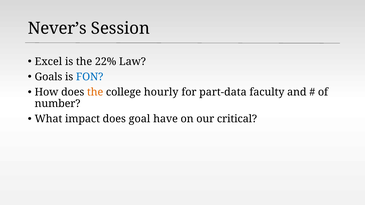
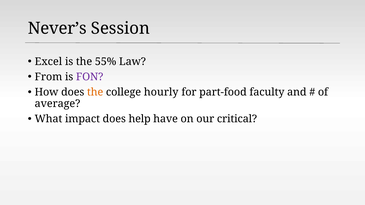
22%: 22% -> 55%
Goals: Goals -> From
FON colour: blue -> purple
part-data: part-data -> part-food
number: number -> average
goal: goal -> help
